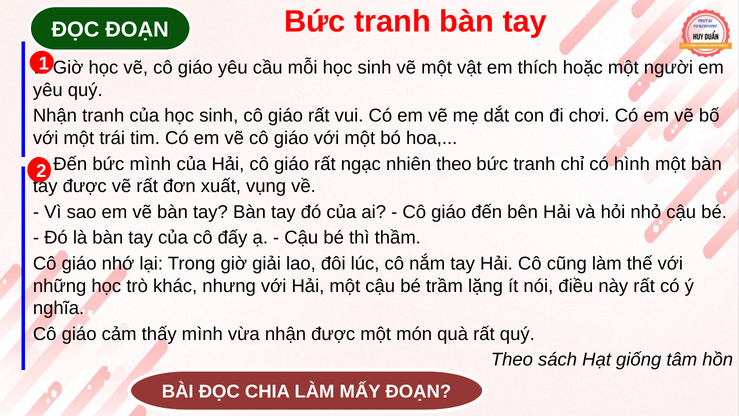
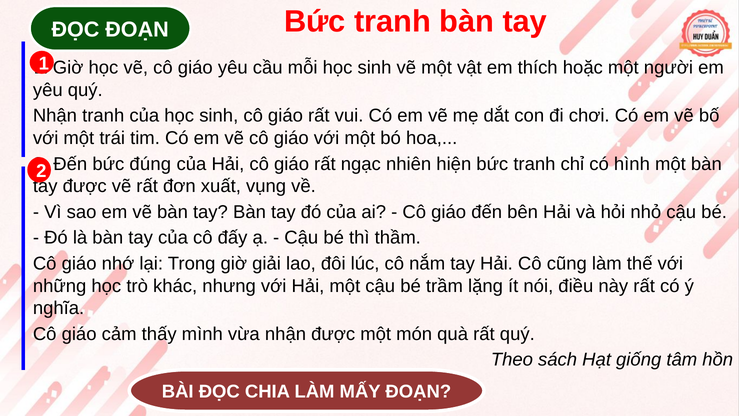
bức mình: mình -> đúng
nhiên theo: theo -> hiện
